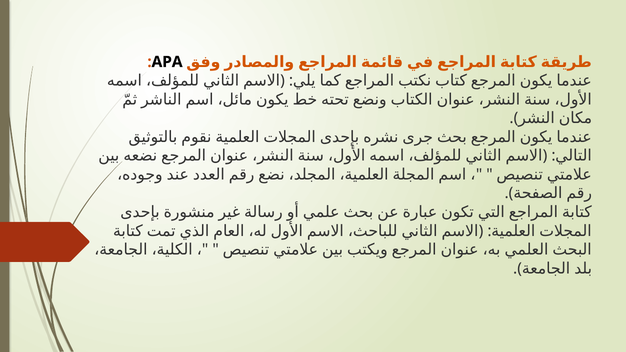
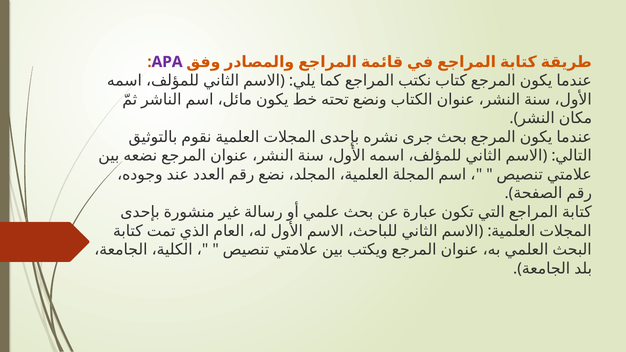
APA colour: black -> purple
